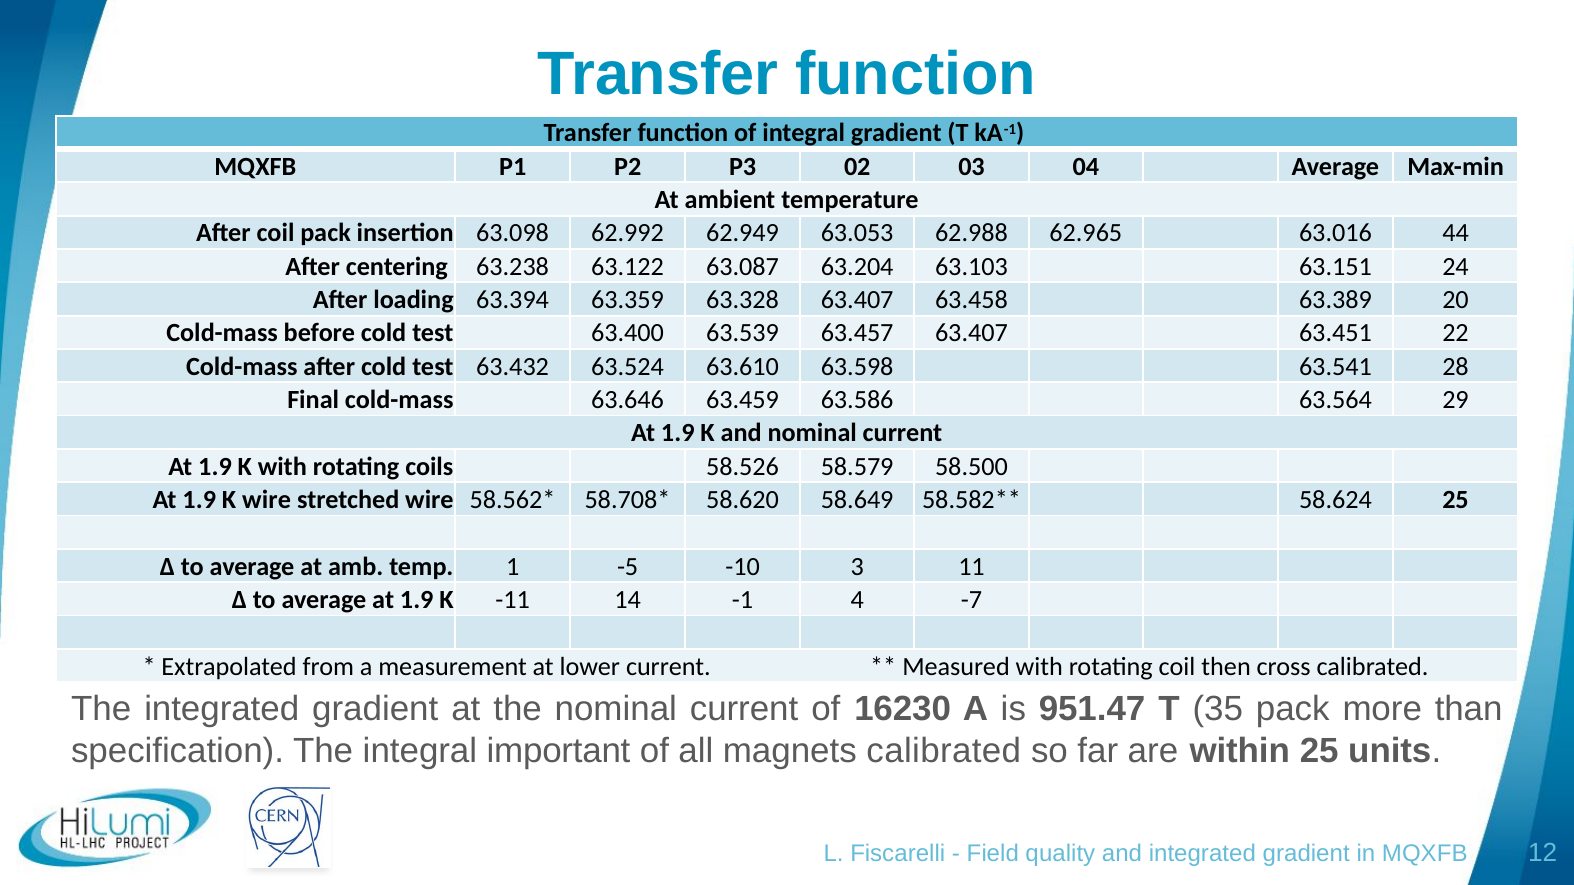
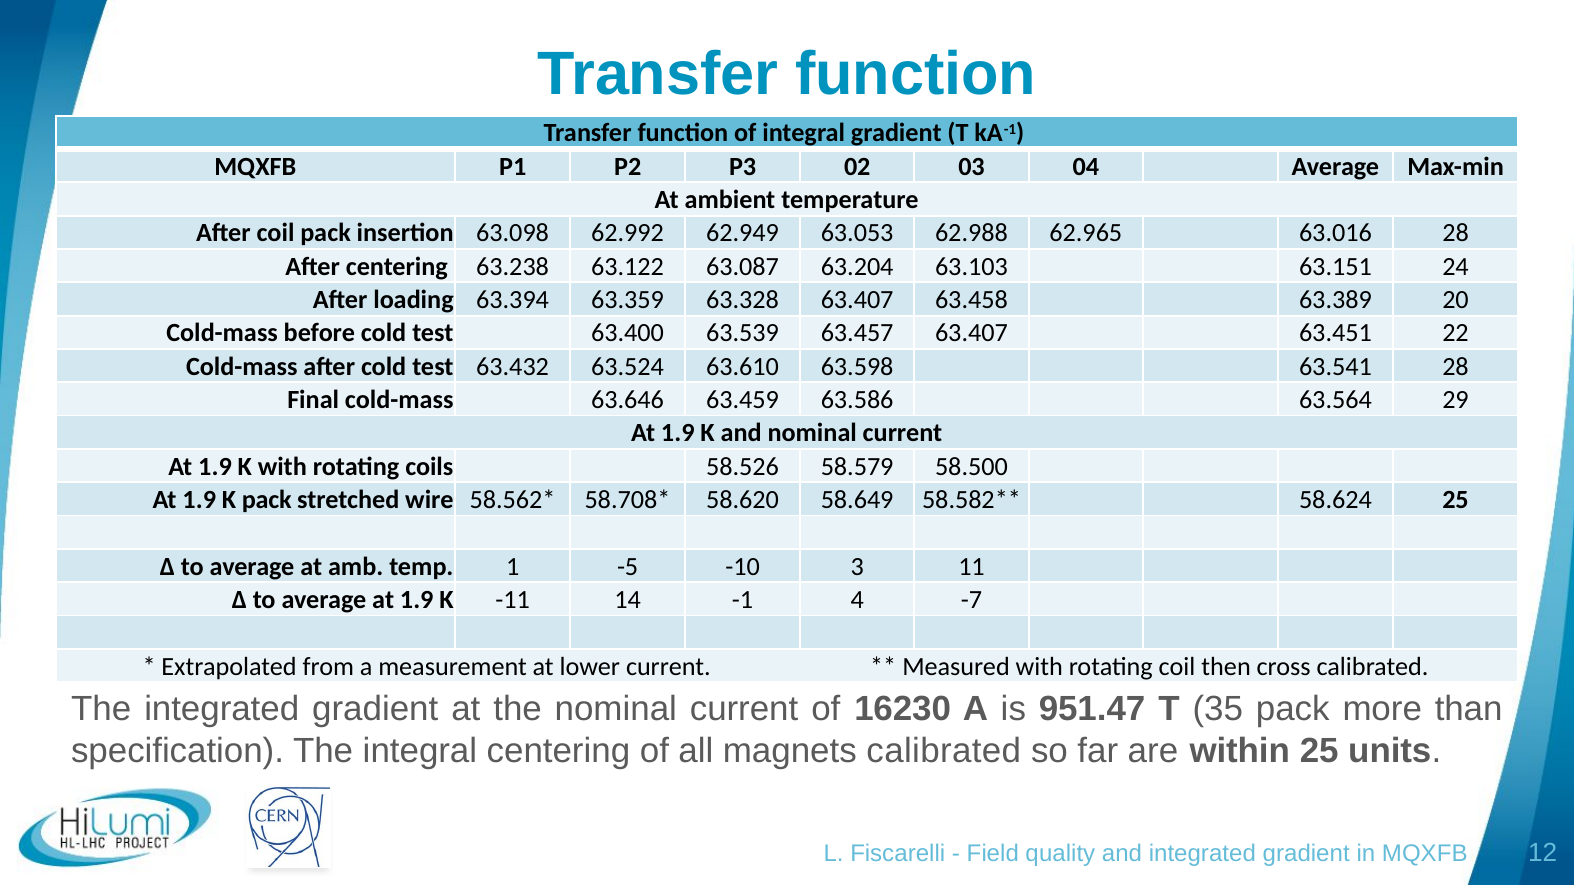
63.016 44: 44 -> 28
K wire: wire -> pack
integral important: important -> centering
